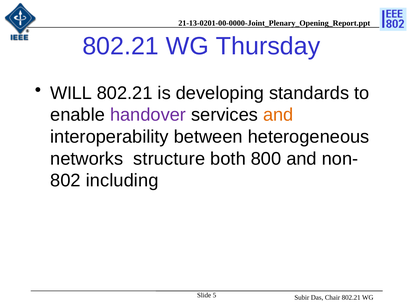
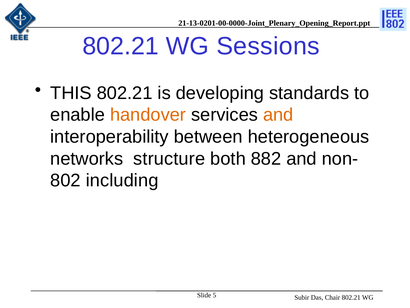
Thursday: Thursday -> Sessions
WILL: WILL -> THIS
handover colour: purple -> orange
800: 800 -> 882
